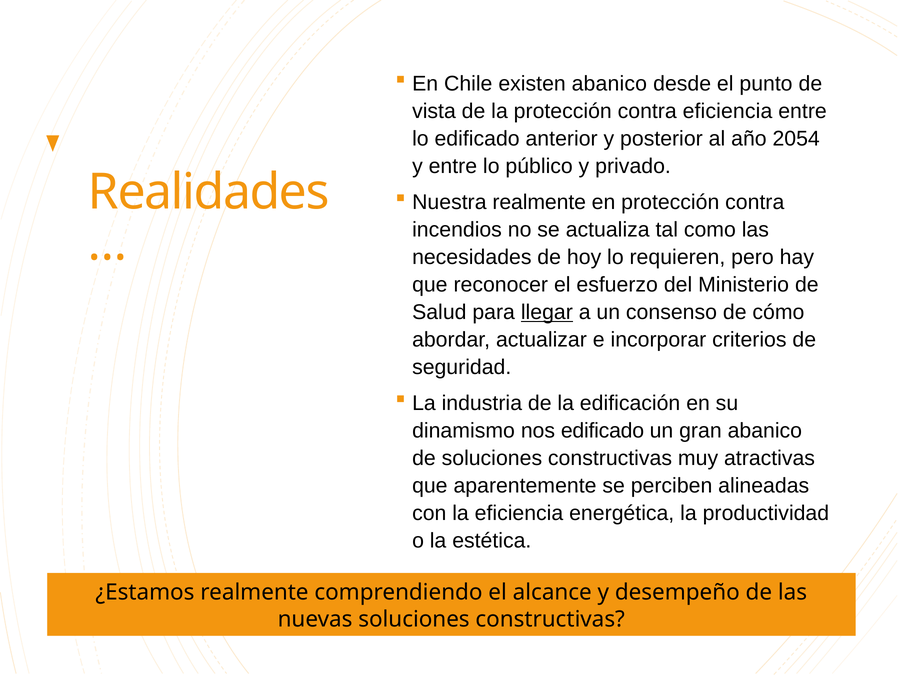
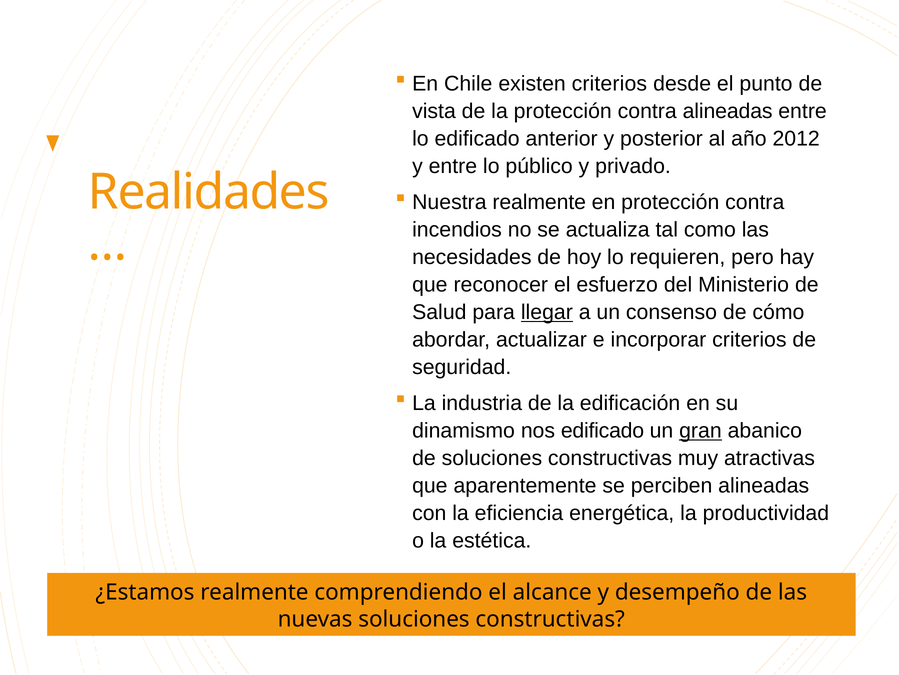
existen abanico: abanico -> criterios
contra eficiencia: eficiencia -> alineadas
2054: 2054 -> 2012
gran underline: none -> present
